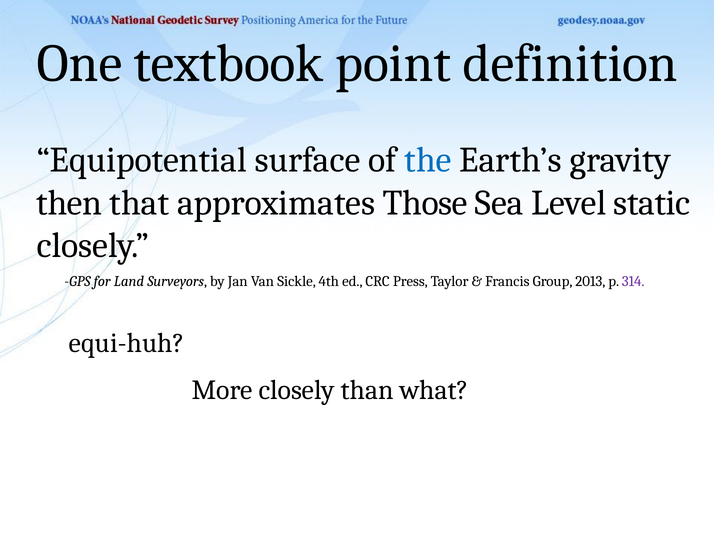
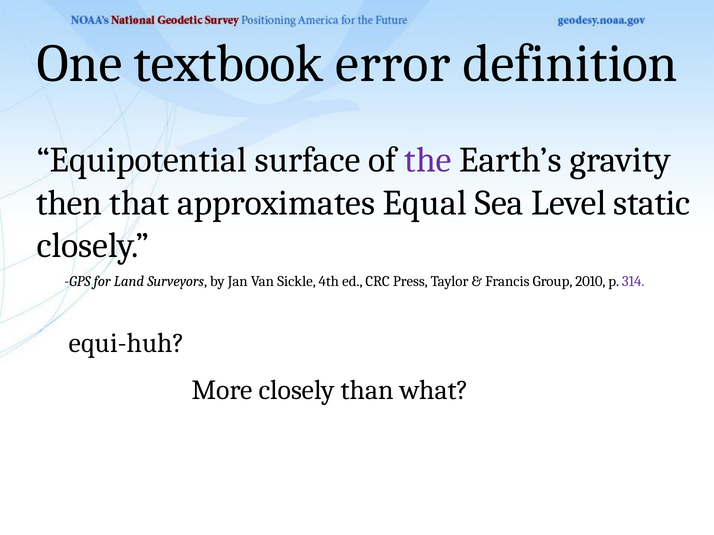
point: point -> error
the colour: blue -> purple
Those: Those -> Equal
2013: 2013 -> 2010
